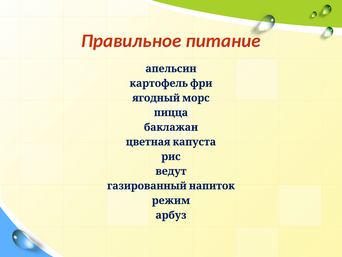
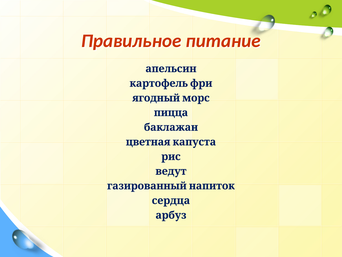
режим: режим -> сердца
